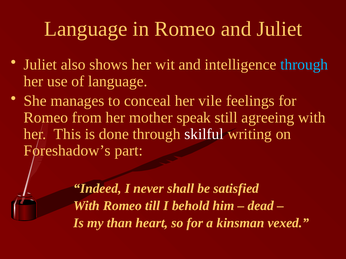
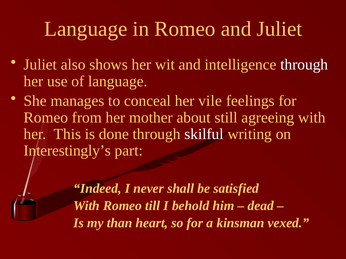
through at (304, 65) colour: light blue -> white
speak: speak -> about
Foreshadow’s: Foreshadow’s -> Interestingly’s
